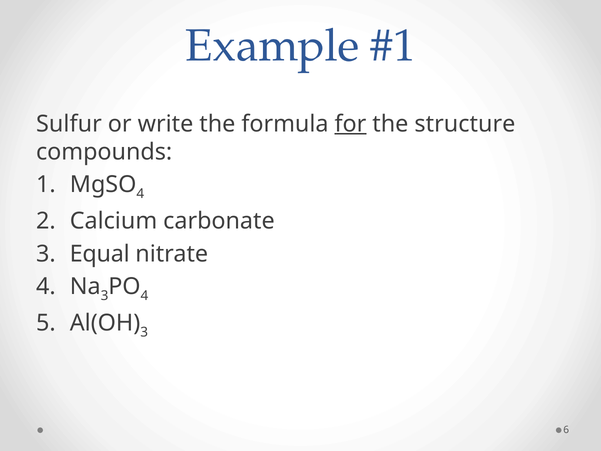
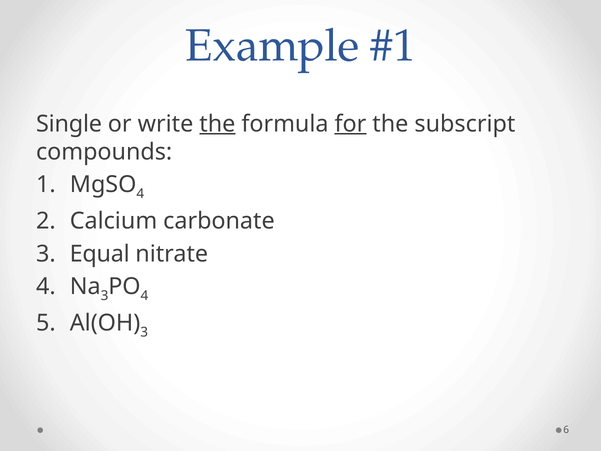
Sulfur: Sulfur -> Single
the at (217, 124) underline: none -> present
structure: structure -> subscript
